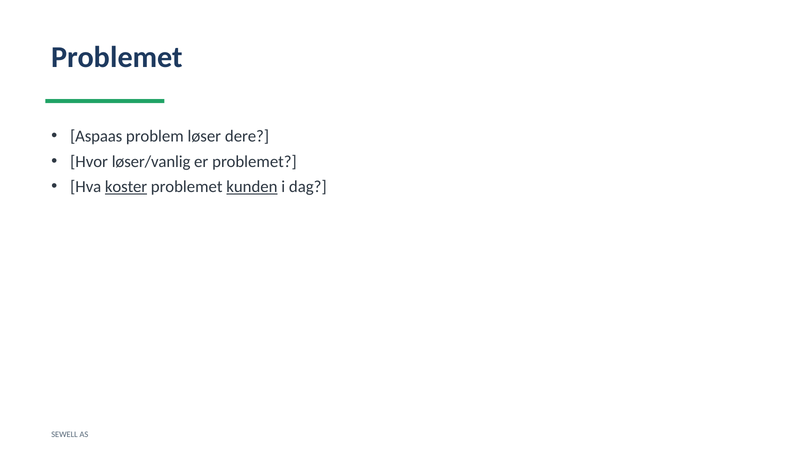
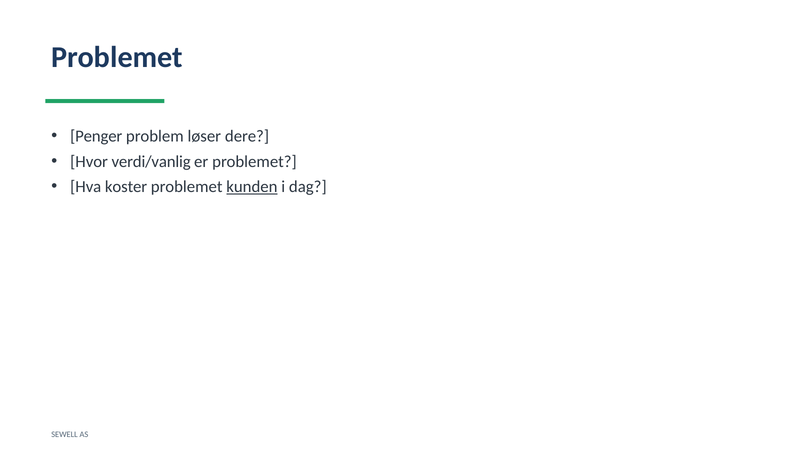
Aspaas: Aspaas -> Penger
løser/vanlig: løser/vanlig -> verdi/vanlig
koster underline: present -> none
